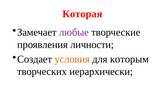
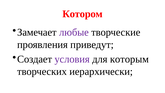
Которая: Которая -> Котором
личности: личности -> приведут
условия colour: orange -> purple
